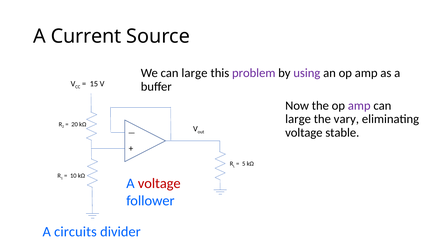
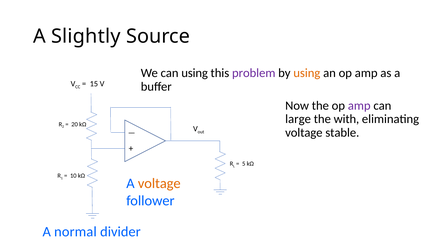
Current: Current -> Slightly
We can large: large -> using
using at (307, 73) colour: purple -> orange
vary: vary -> with
voltage at (159, 184) colour: red -> orange
circuits: circuits -> normal
